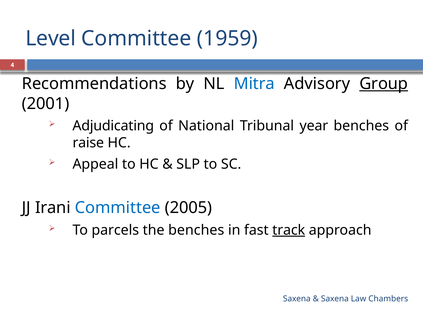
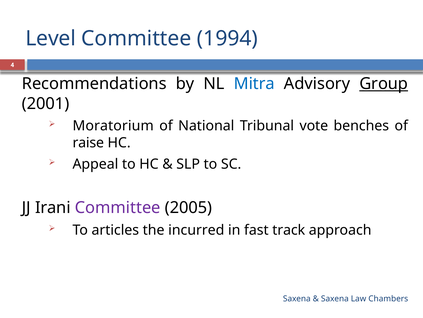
1959: 1959 -> 1994
Adjudicating: Adjudicating -> Moratorium
year: year -> vote
Committee at (118, 207) colour: blue -> purple
parcels: parcels -> articles
the benches: benches -> incurred
track underline: present -> none
